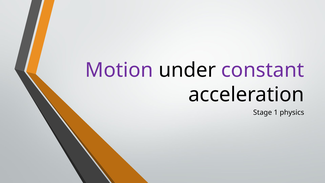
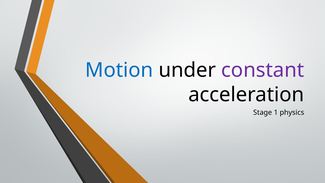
Motion colour: purple -> blue
